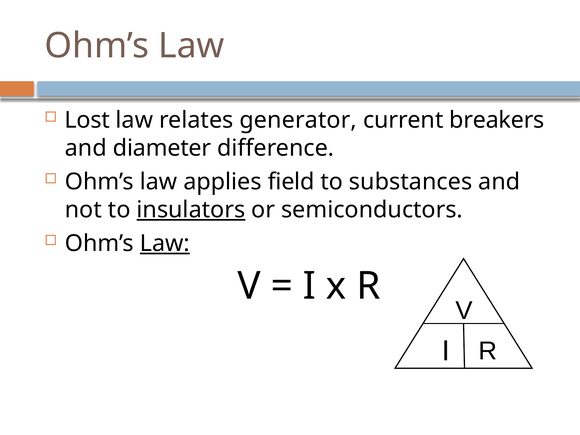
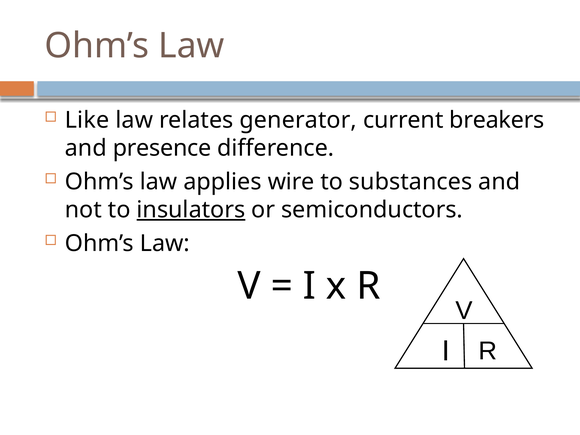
Lost: Lost -> Like
diameter: diameter -> presence
field: field -> wire
Law at (165, 243) underline: present -> none
